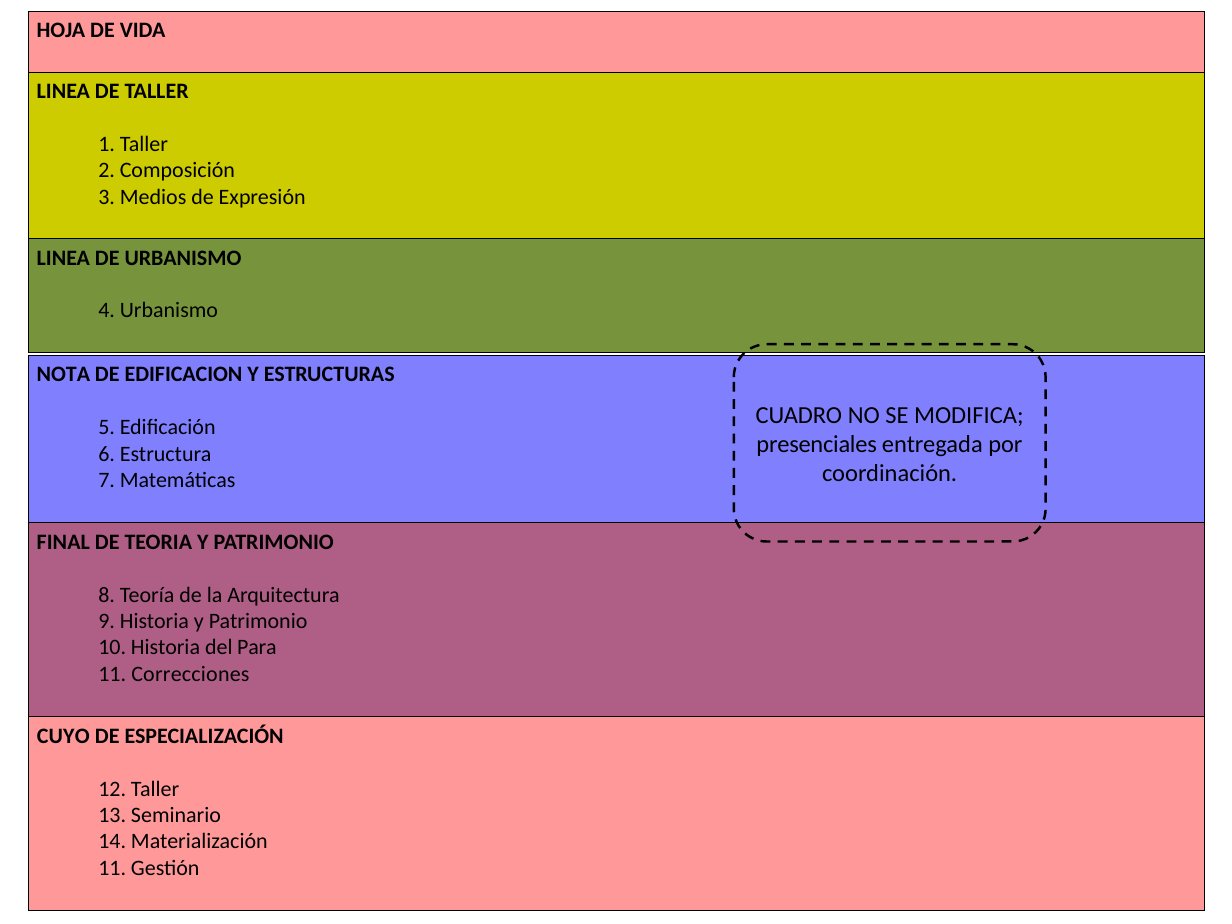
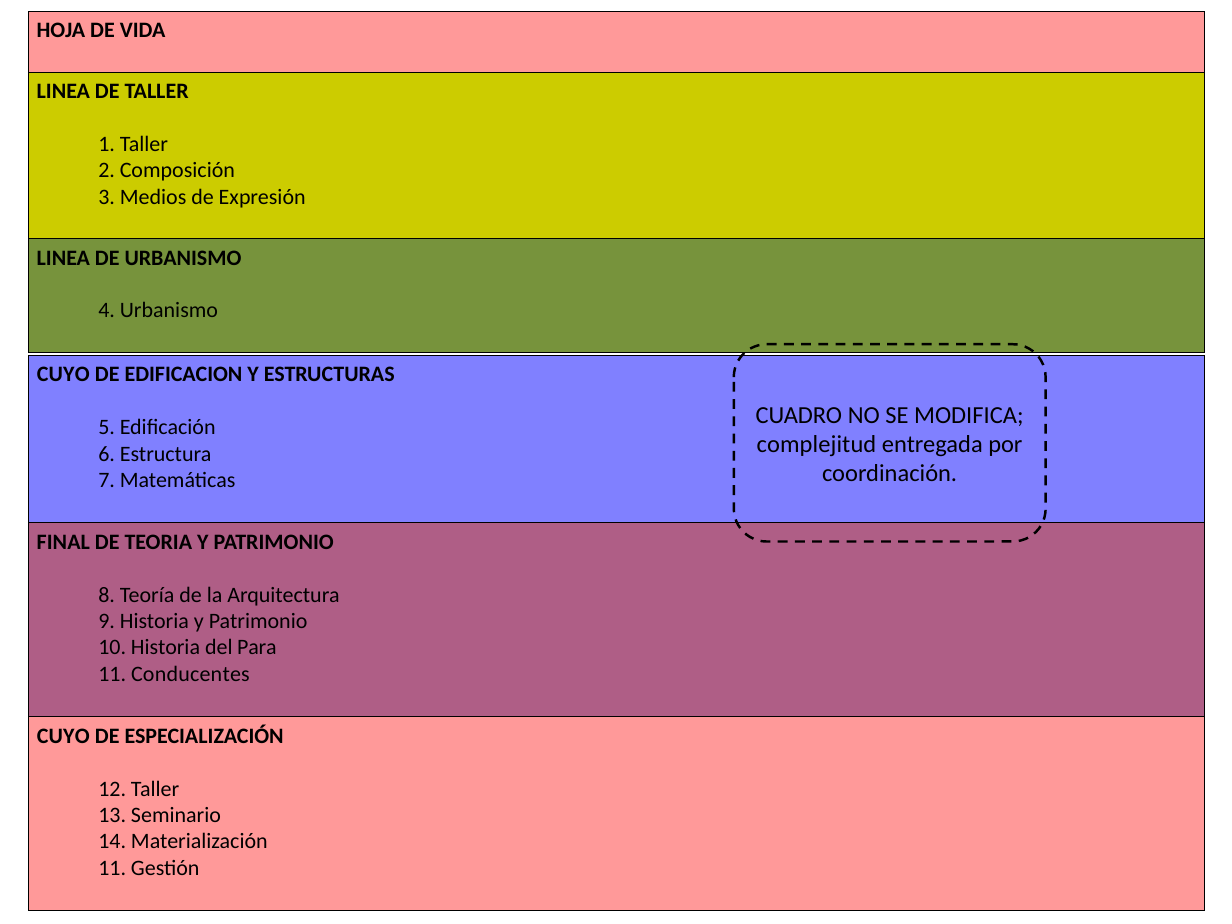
NOTA at (63, 375): NOTA -> CUYO
presenciales: presenciales -> complejitud
Correcciones: Correcciones -> Conducentes
